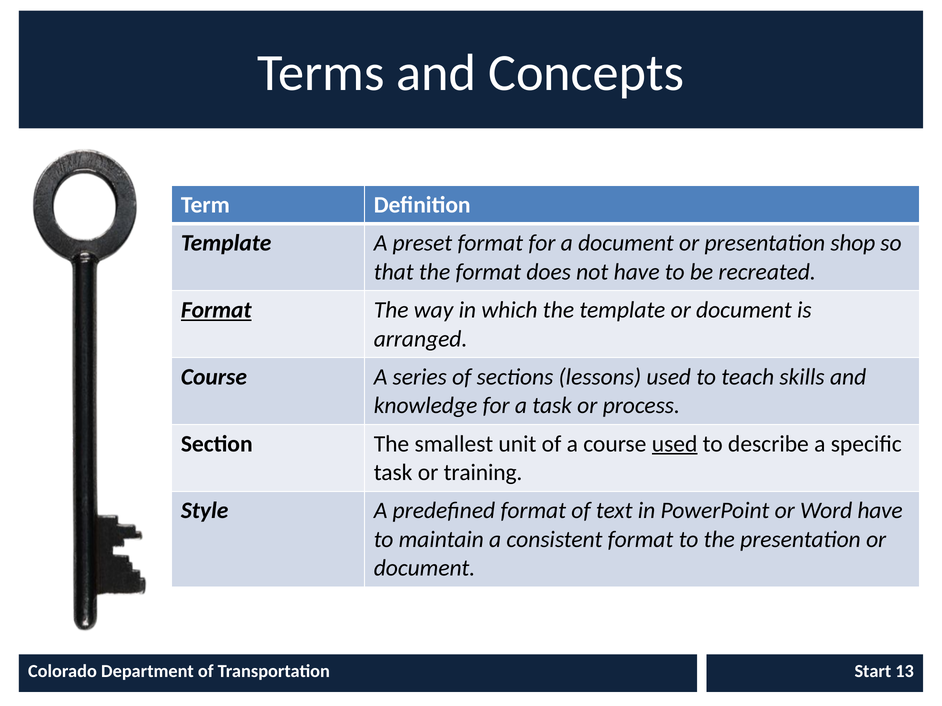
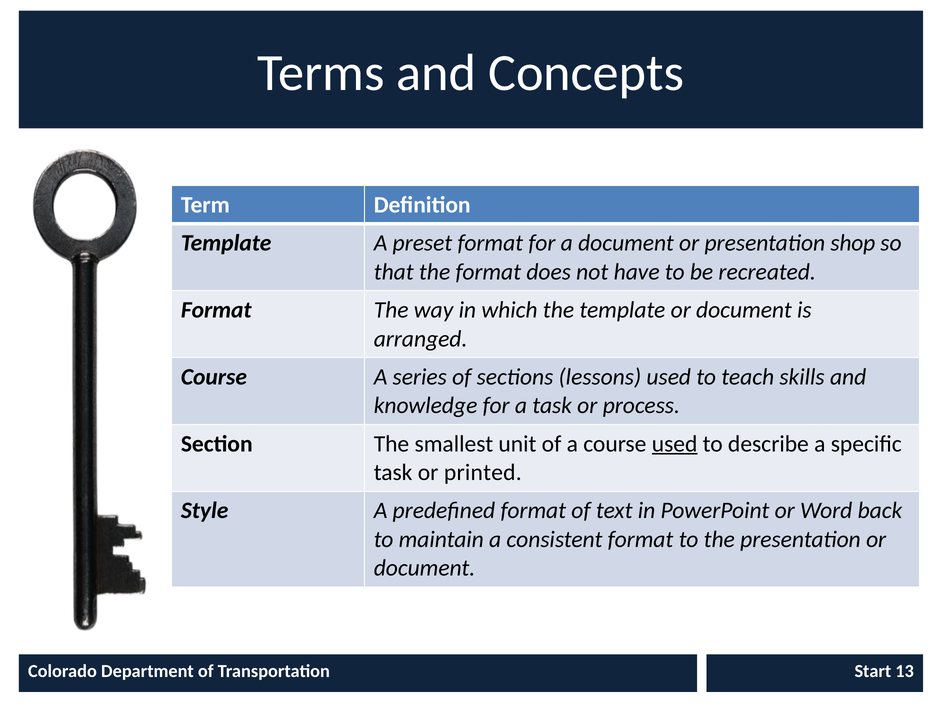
Format at (216, 310) underline: present -> none
training: training -> printed
Word have: have -> back
